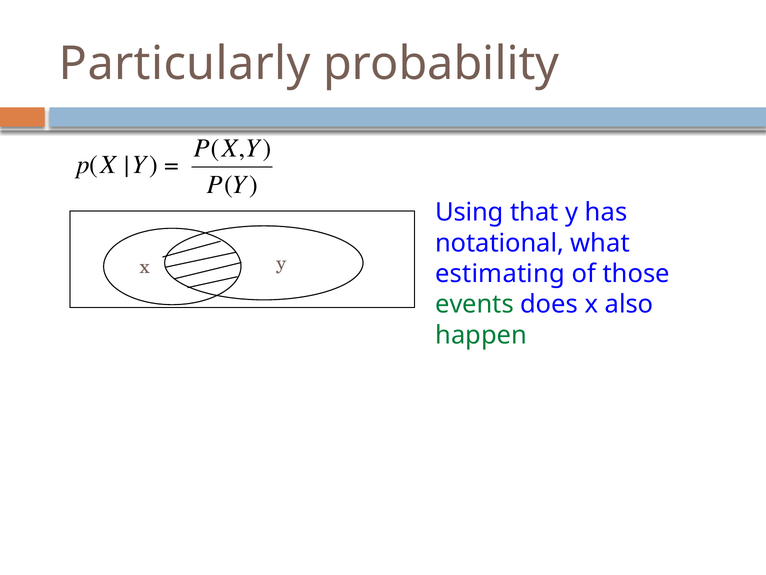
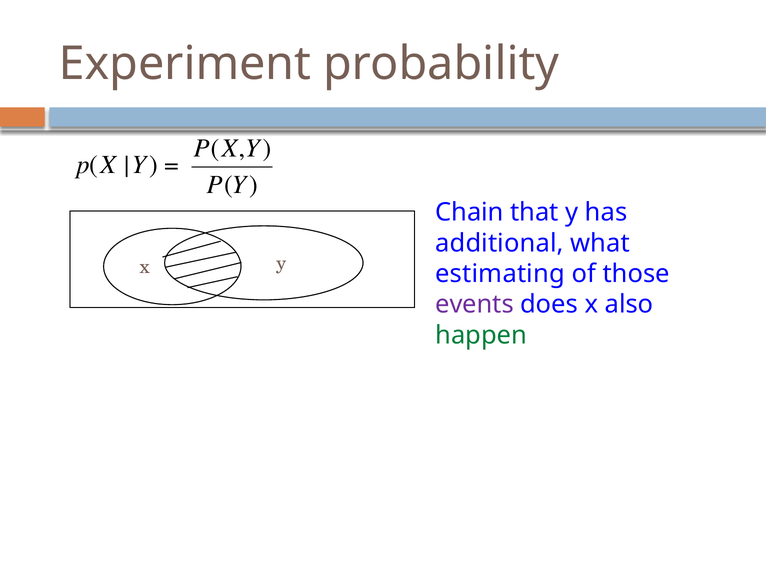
Particularly: Particularly -> Experiment
Using: Using -> Chain
notational: notational -> additional
events colour: green -> purple
